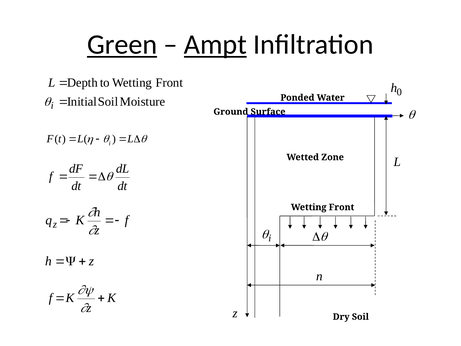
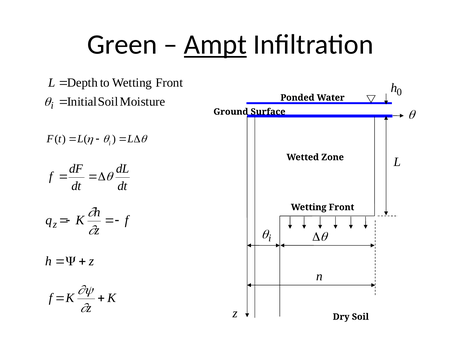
Green underline: present -> none
